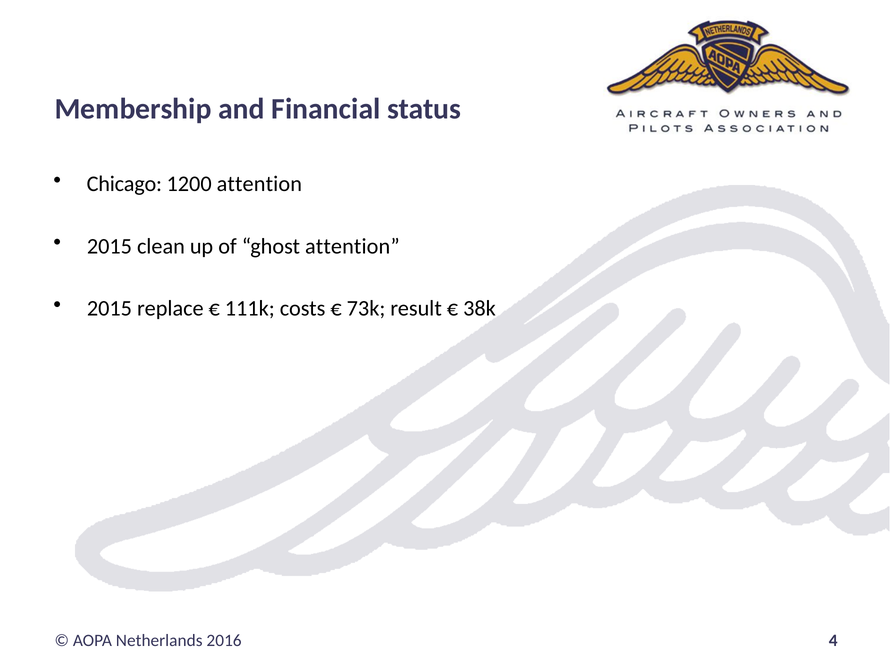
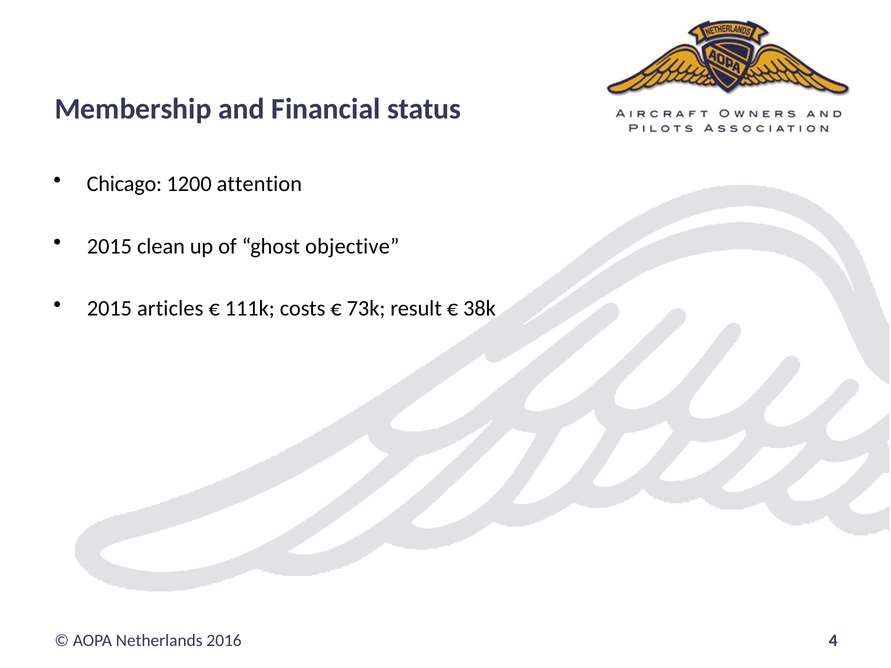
ghost attention: attention -> objective
replace: replace -> articles
